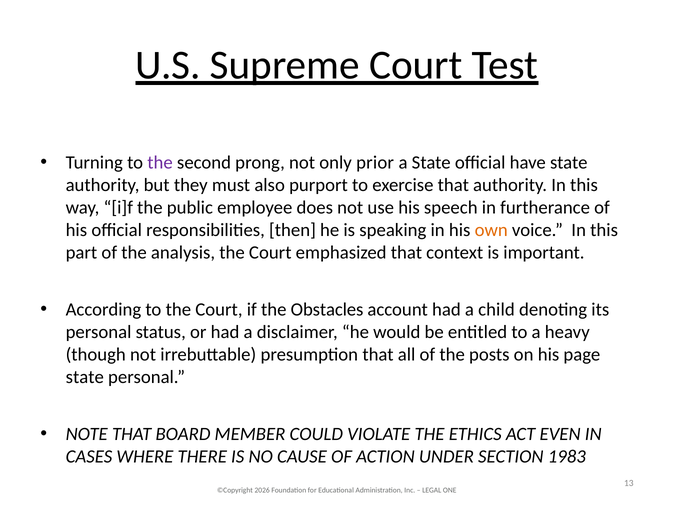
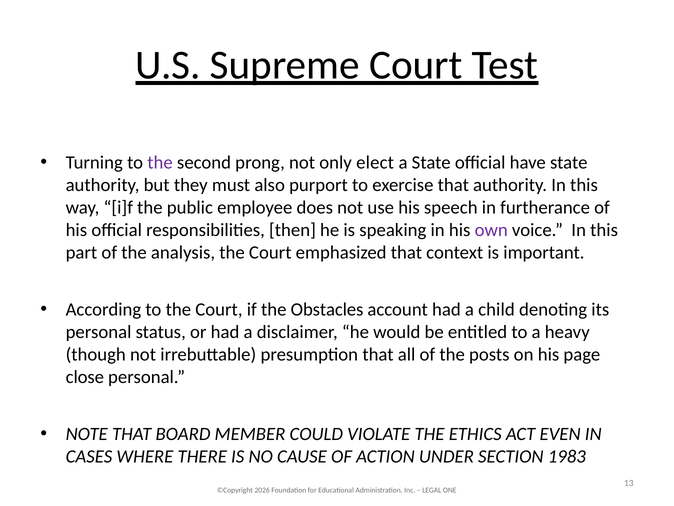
prior: prior -> elect
own colour: orange -> purple
state at (85, 377): state -> close
